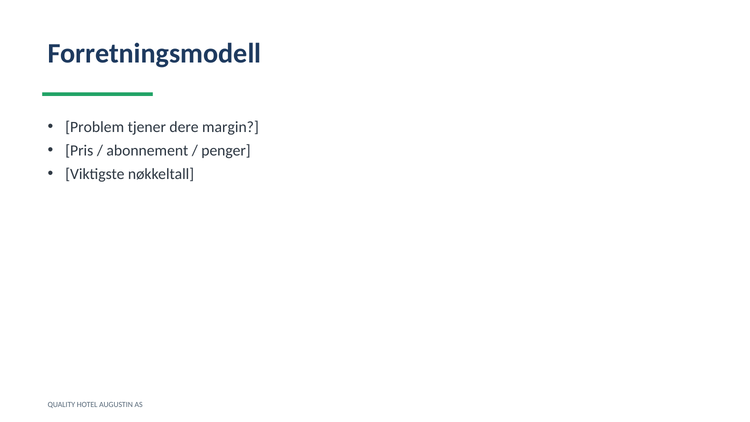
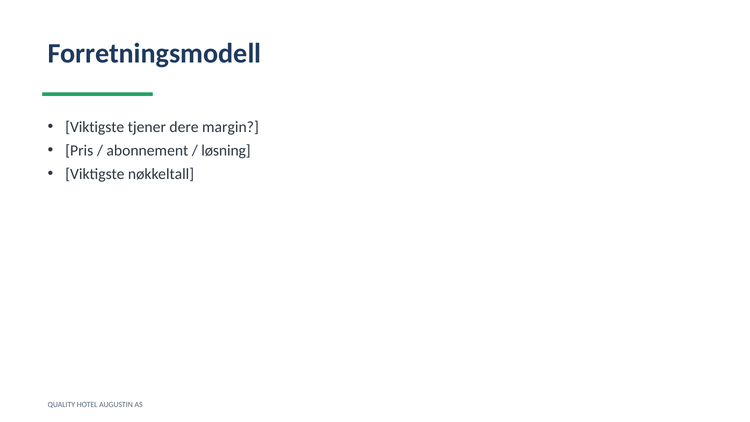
Problem at (95, 127): Problem -> Viktigste
penger: penger -> løsning
